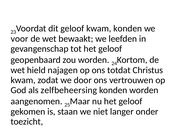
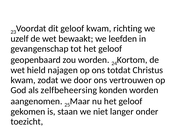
kwam konden: konden -> richting
voor: voor -> uzelf
